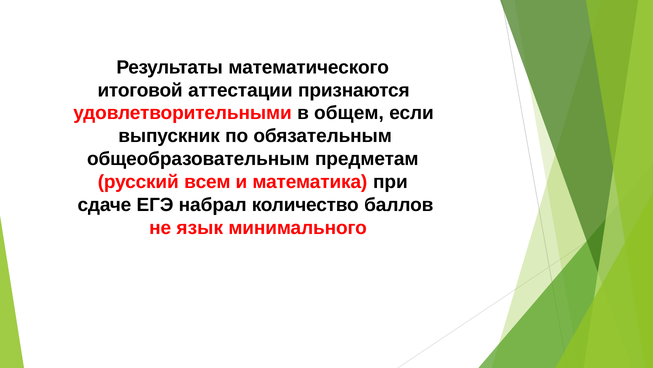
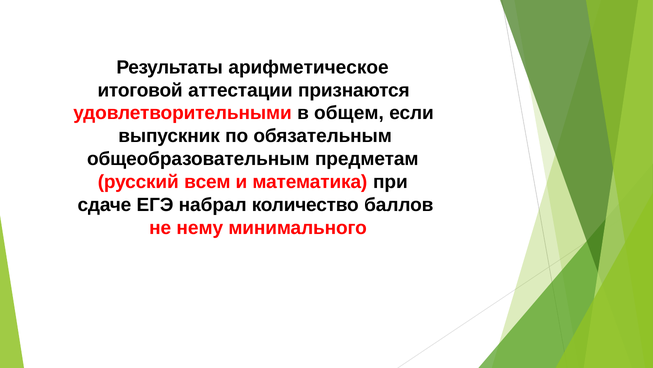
математического: математического -> арифметическое
язык: язык -> нему
